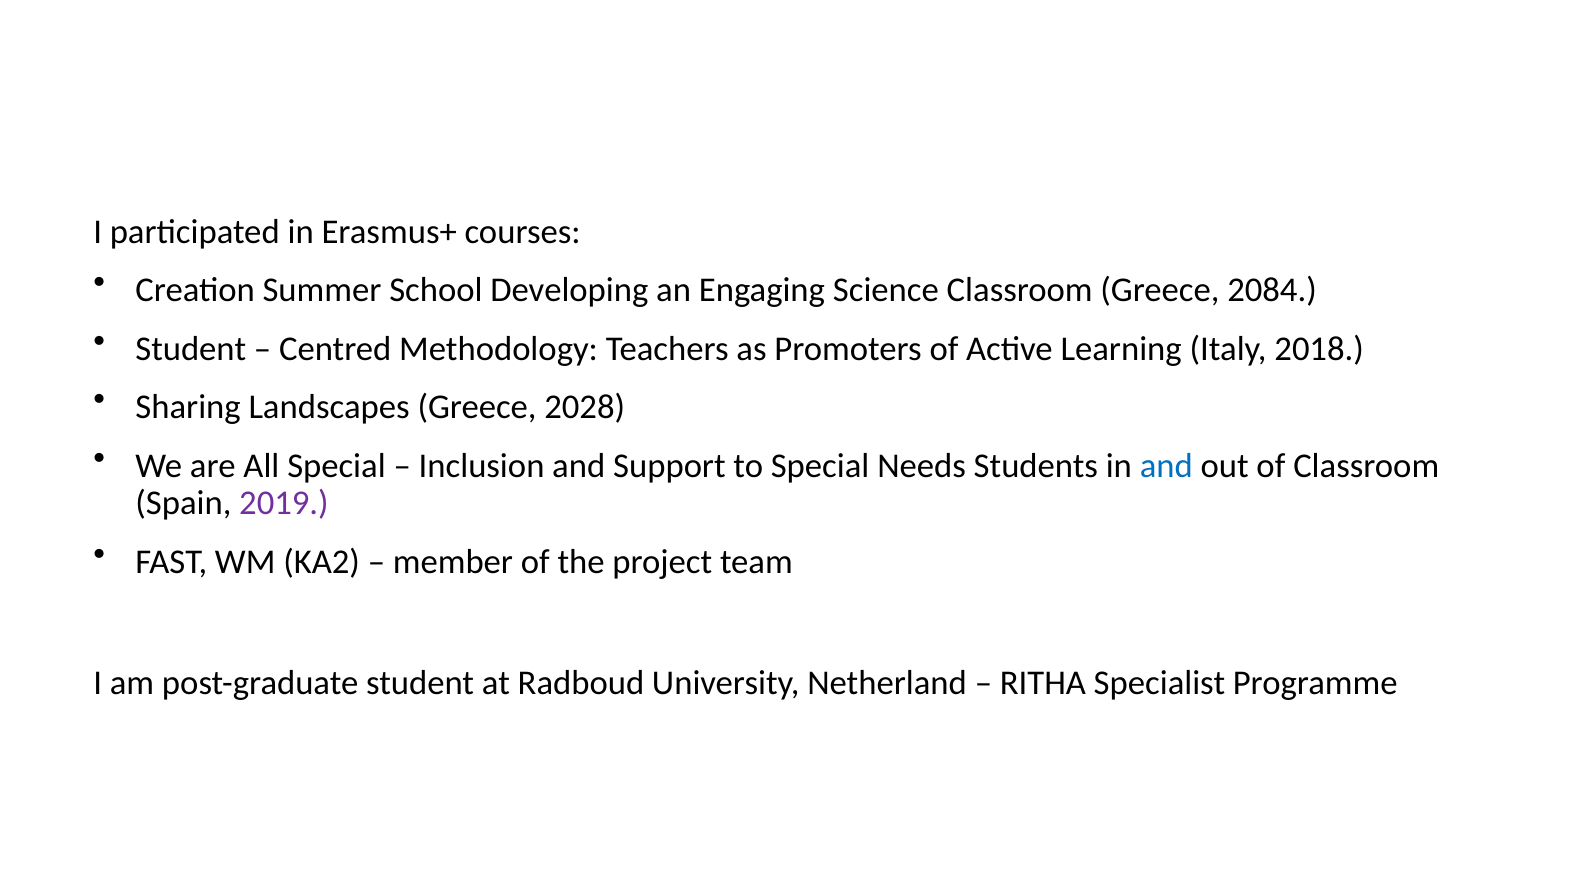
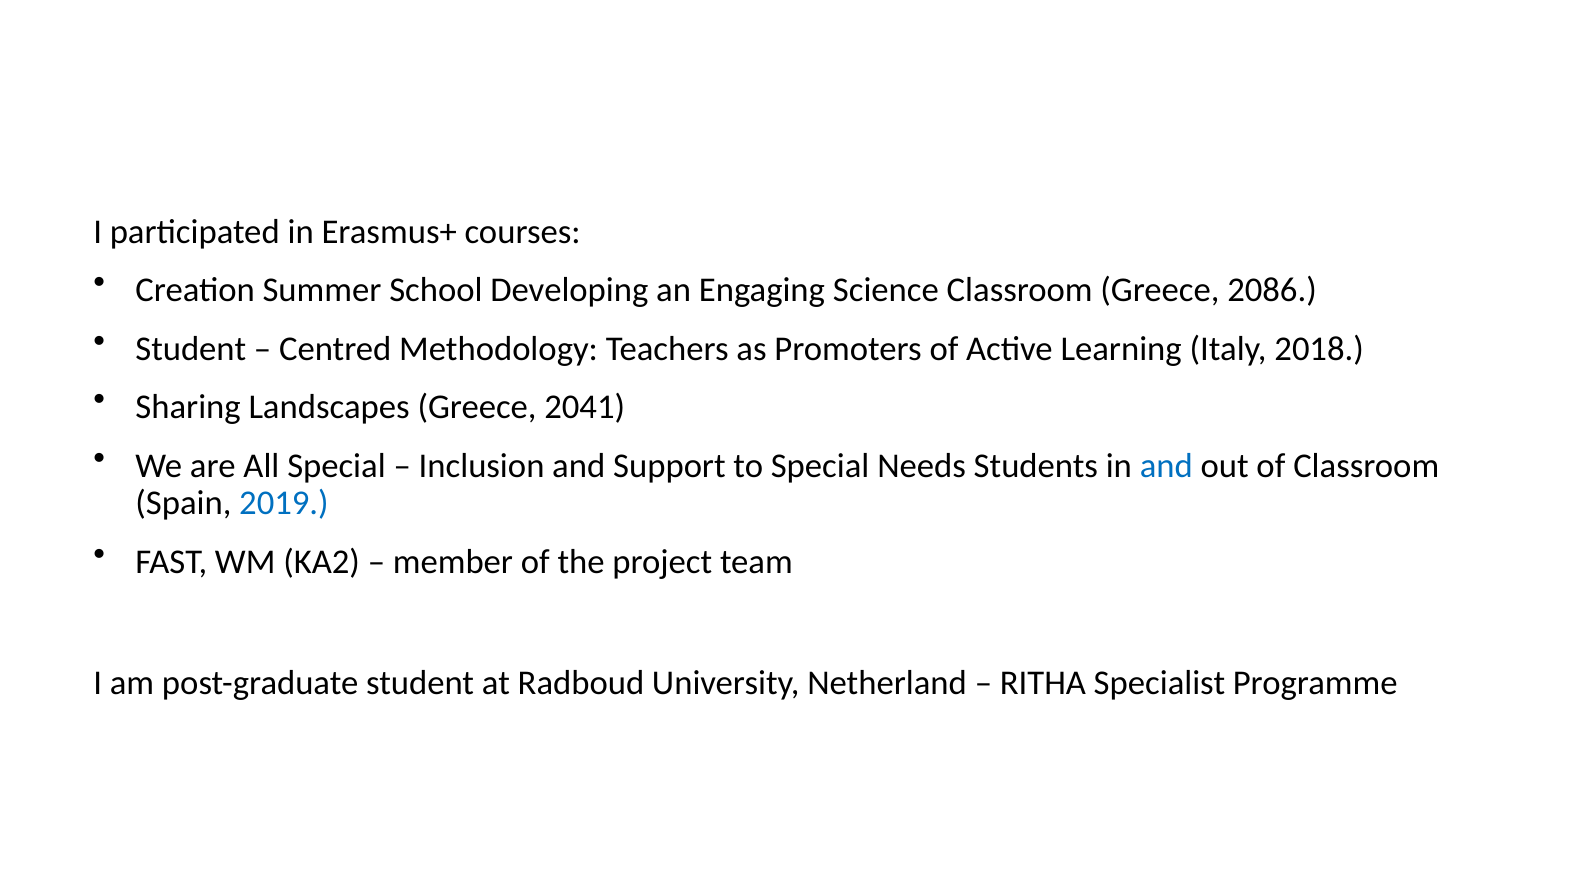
2084: 2084 -> 2086
2028: 2028 -> 2041
2019 colour: purple -> blue
